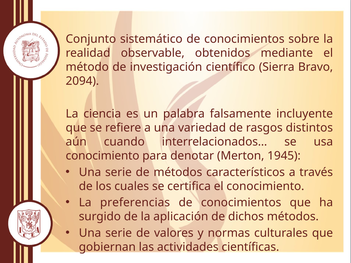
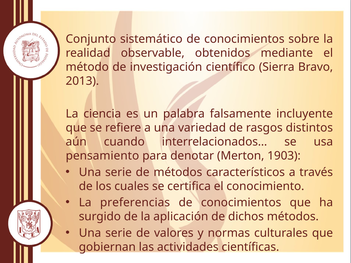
2094: 2094 -> 2013
conocimiento at (103, 156): conocimiento -> pensamiento
1945: 1945 -> 1903
